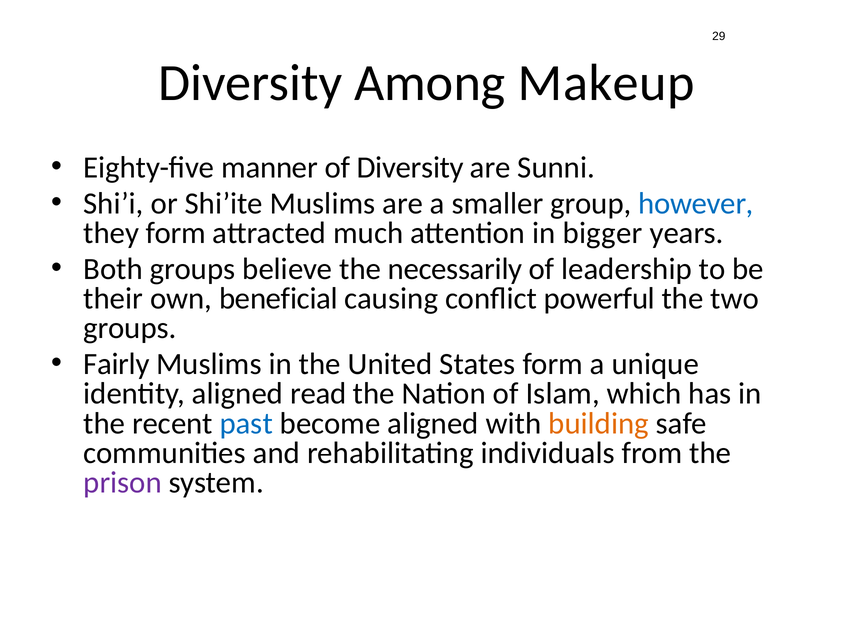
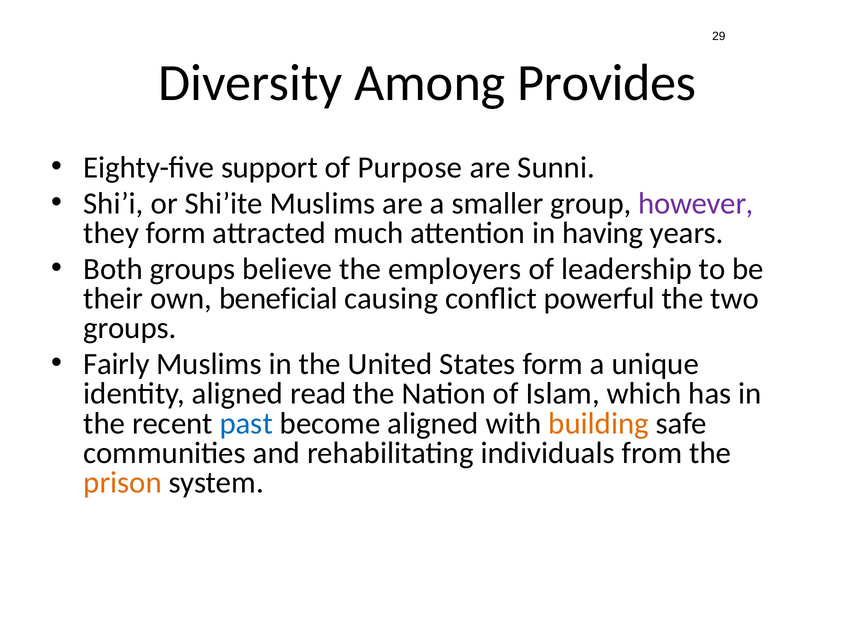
Makeup: Makeup -> Provides
manner: manner -> support
of Diversity: Diversity -> Purpose
however colour: blue -> purple
bigger: bigger -> having
necessarily: necessarily -> employers
prison colour: purple -> orange
